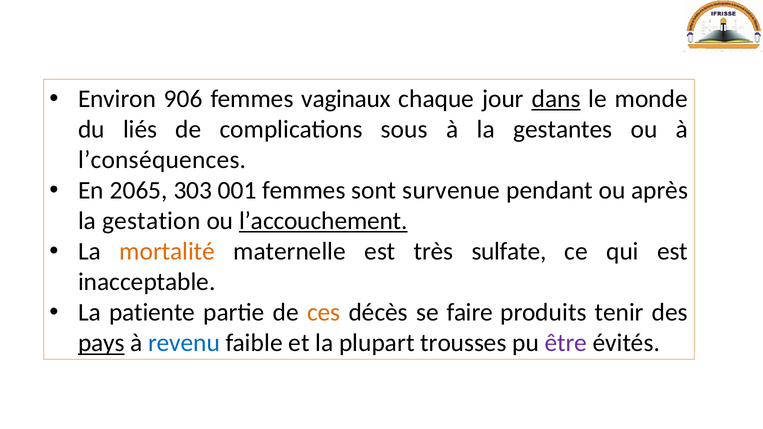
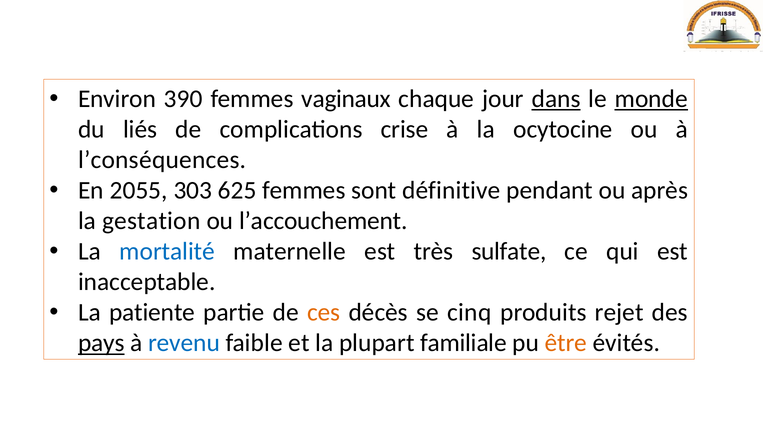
906: 906 -> 390
monde underline: none -> present
sous: sous -> crise
gestantes: gestantes -> ocytocine
2065: 2065 -> 2055
001: 001 -> 625
survenue: survenue -> définitive
l’accouchement underline: present -> none
mortalité colour: orange -> blue
faire: faire -> cinq
tenir: tenir -> rejet
trousses: trousses -> familiale
être colour: purple -> orange
